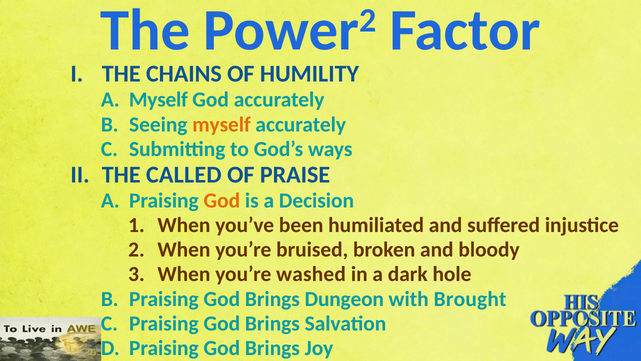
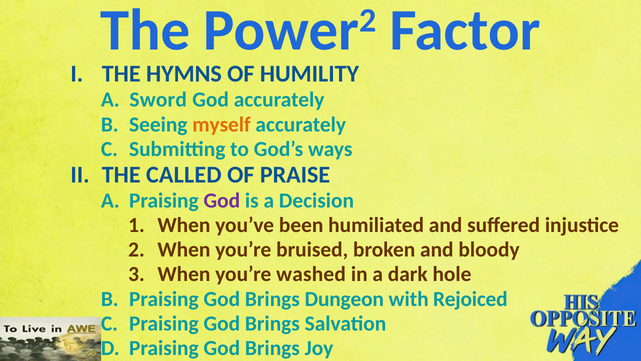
CHAINS: CHAINS -> HYMNS
A Myself: Myself -> Sword
God at (222, 200) colour: orange -> purple
Brought: Brought -> Rejoiced
